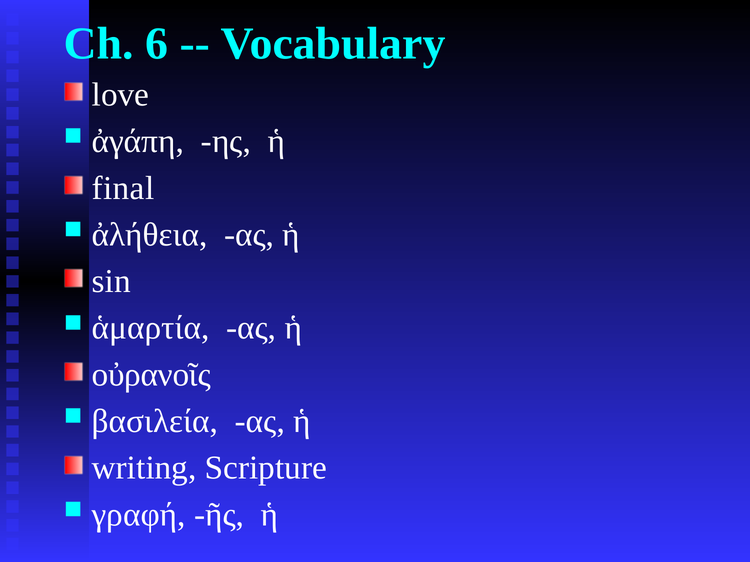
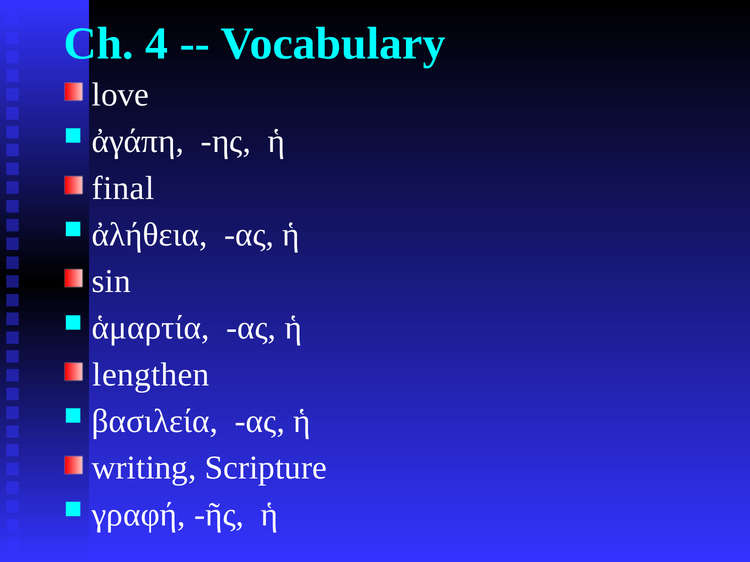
6: 6 -> 4
οὐρανοῖς: οὐρανοῖς -> lengthen
